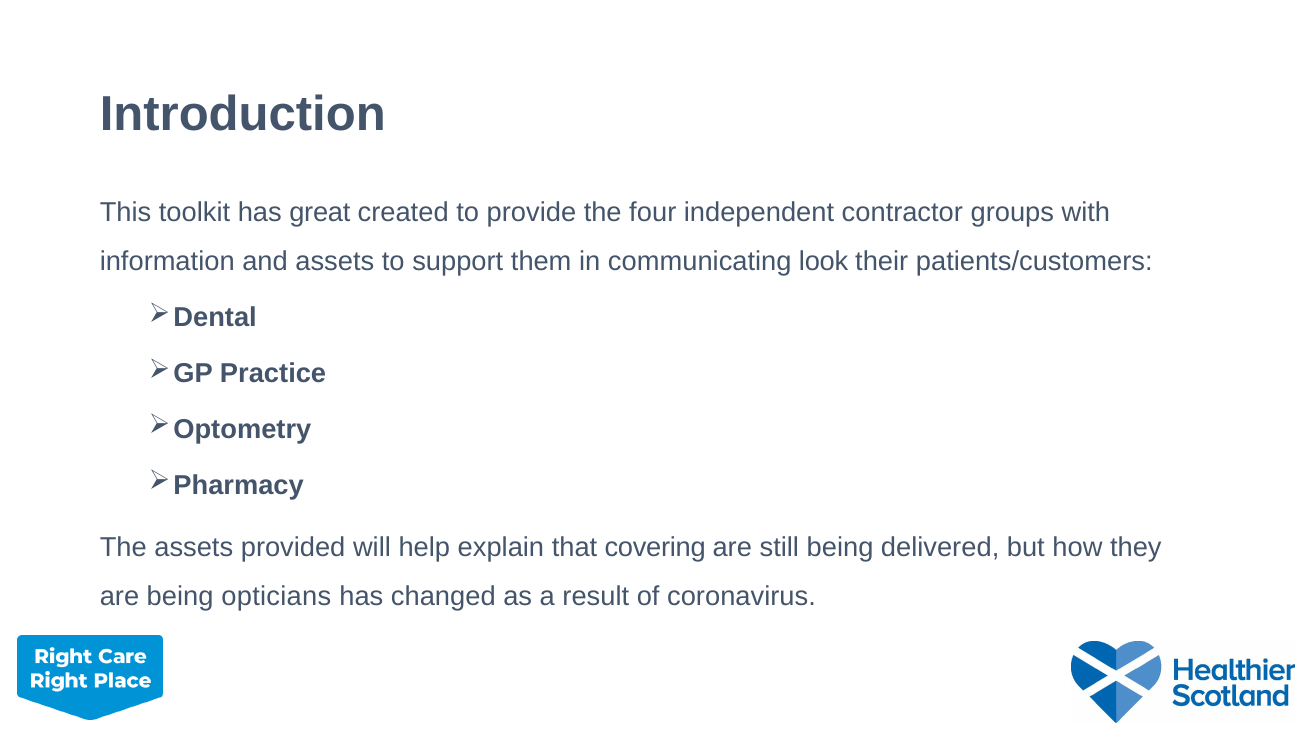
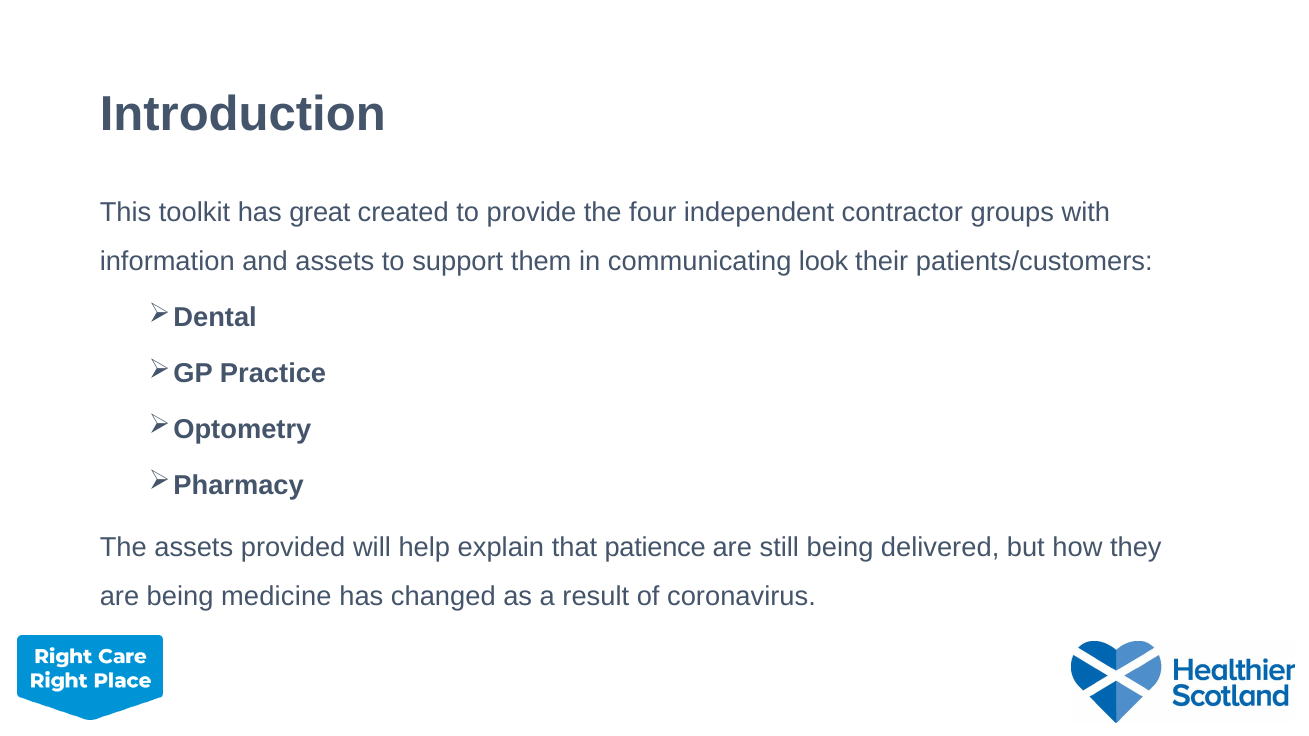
covering: covering -> patience
opticians: opticians -> medicine
